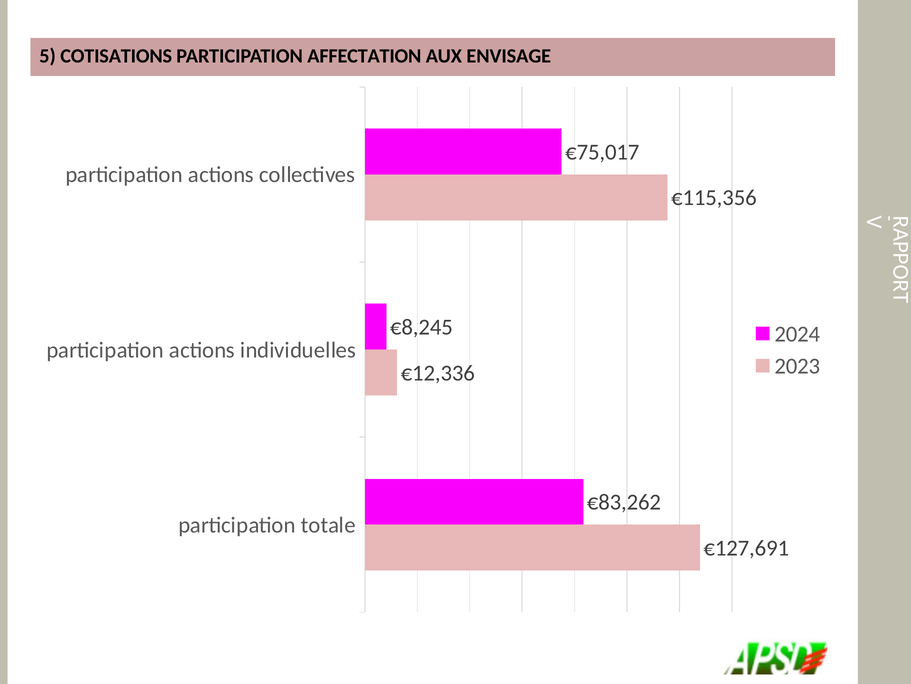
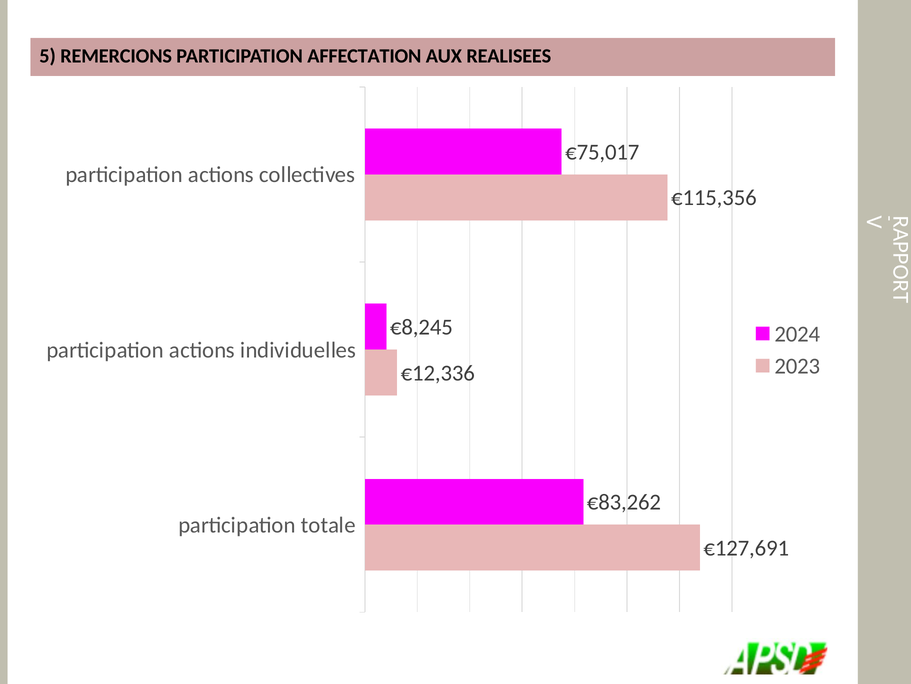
COTISATIONS: COTISATIONS -> REMERCIONS
ENVISAGE: ENVISAGE -> REALISEES
